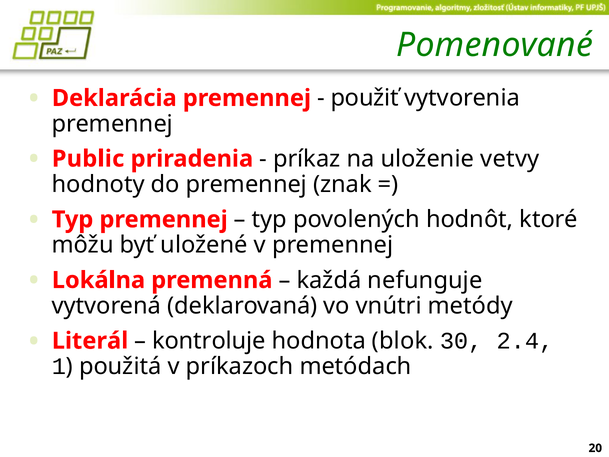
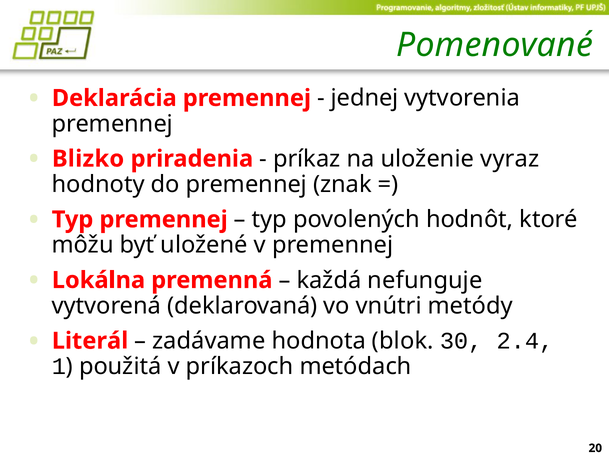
použiť: použiť -> jednej
Public: Public -> Blizko
vetvy: vetvy -> vyraz
kontroluje: kontroluje -> zadávame
